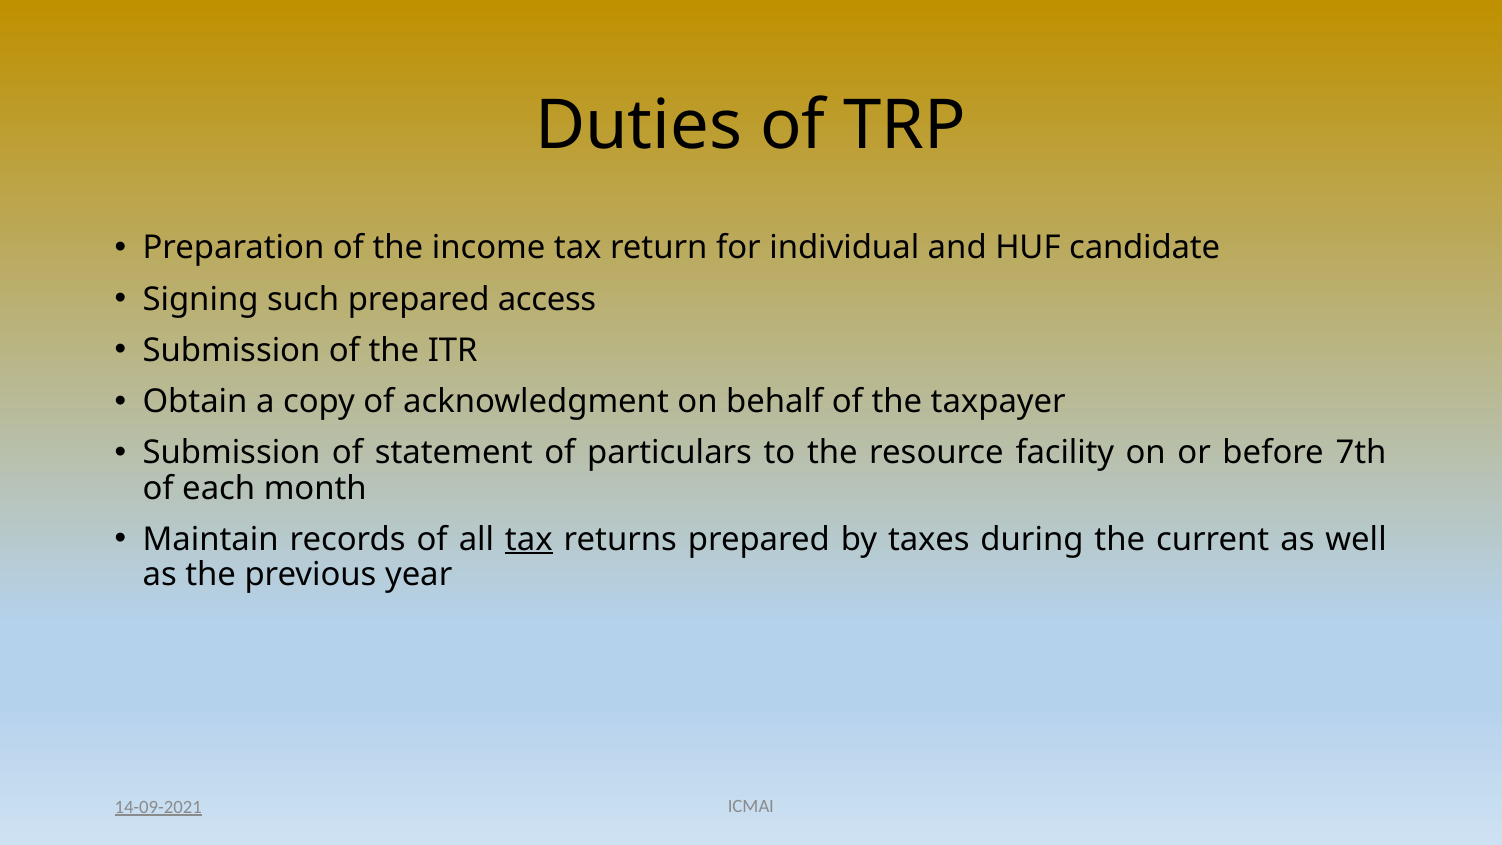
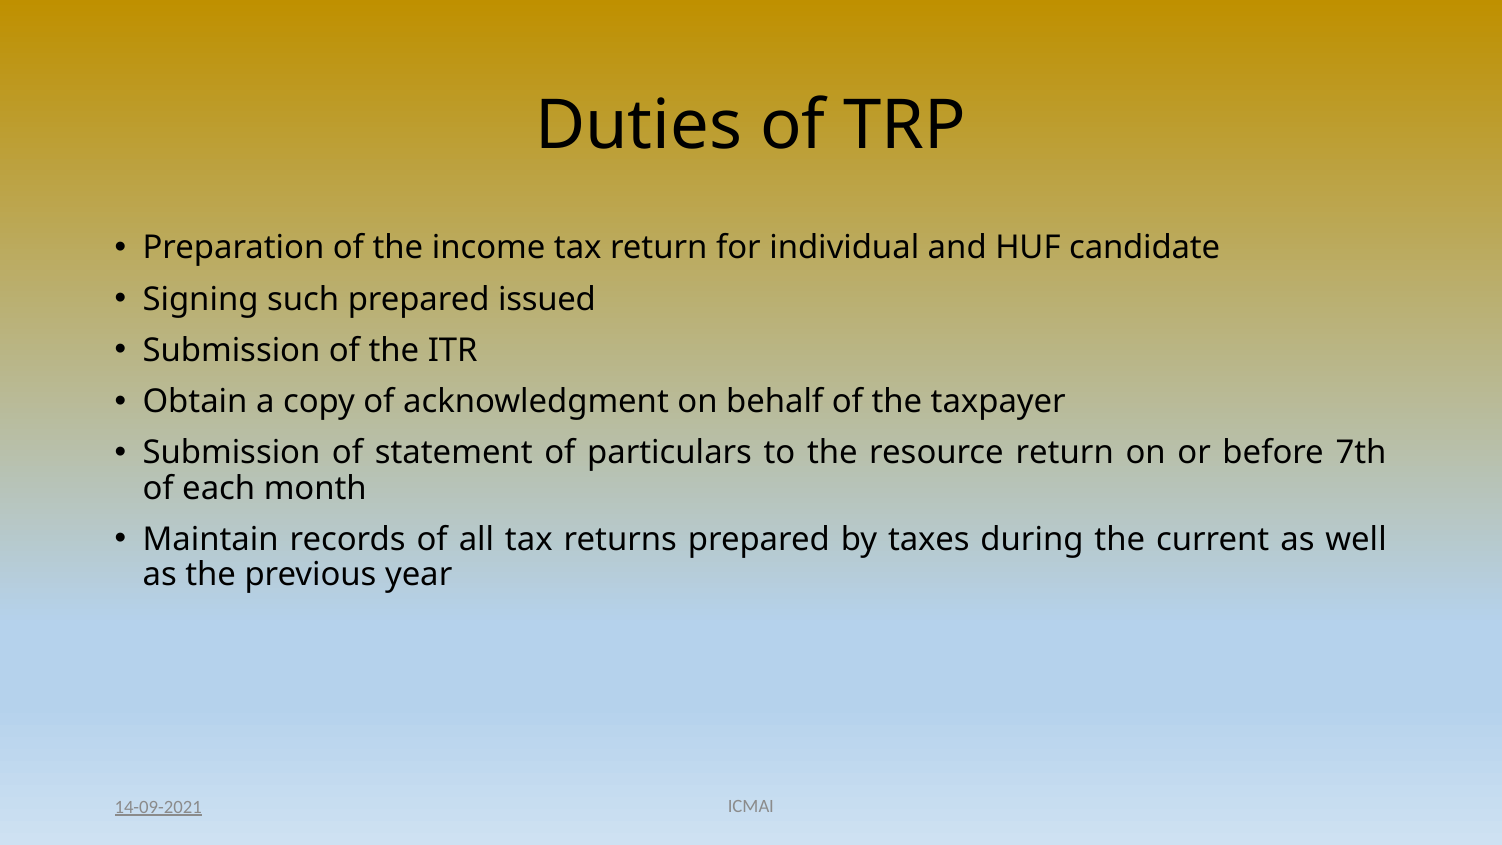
access: access -> issued
resource facility: facility -> return
tax at (529, 539) underline: present -> none
